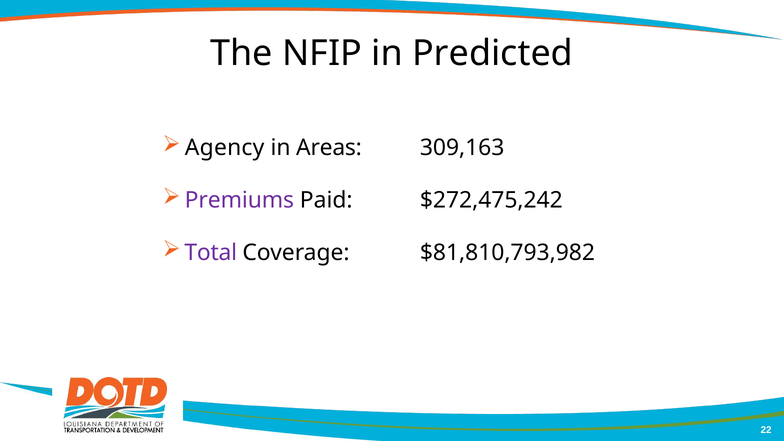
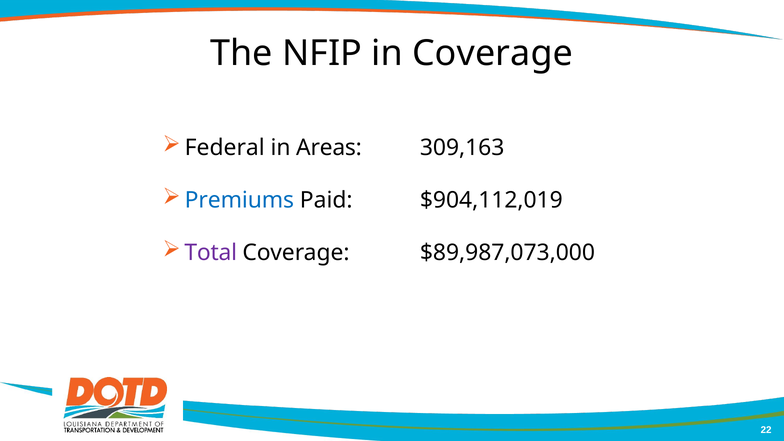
in Predicted: Predicted -> Coverage
Agency: Agency -> Federal
Premiums colour: purple -> blue
$272,475,242: $272,475,242 -> $904,112,019
$81,810,793,982: $81,810,793,982 -> $89,987,073,000
